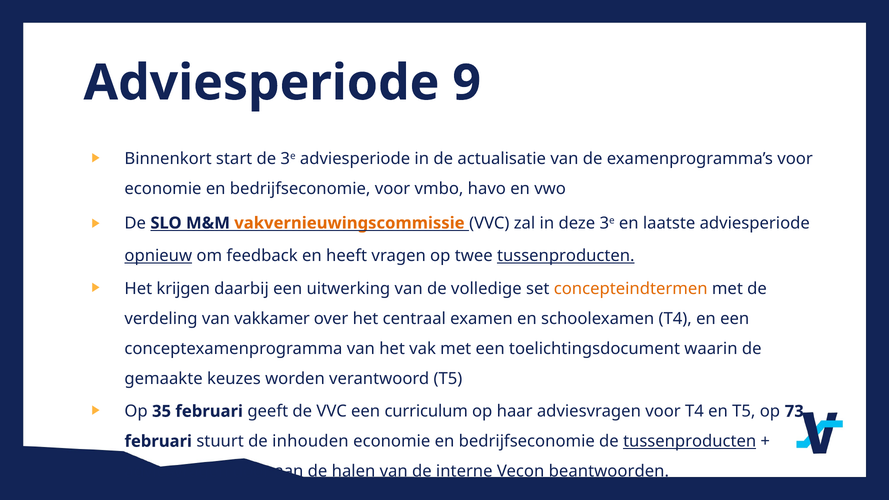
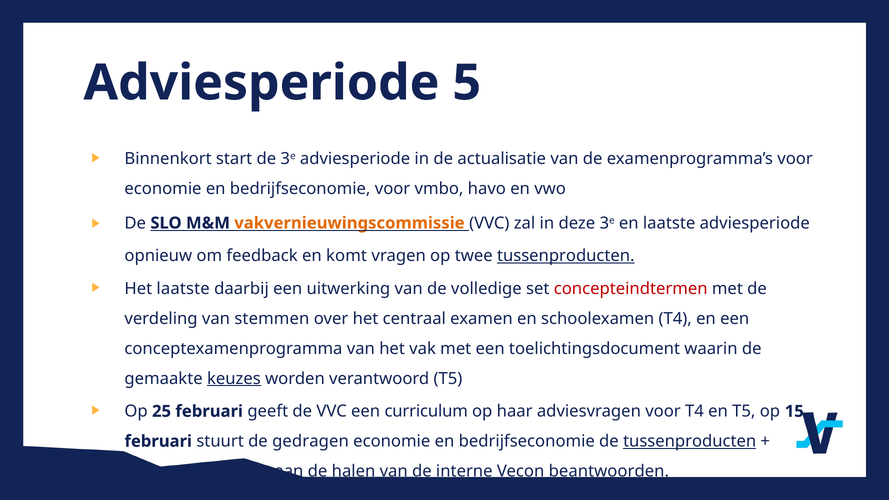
9: 9 -> 5
opnieuw underline: present -> none
heeft: heeft -> komt
Het krijgen: krijgen -> laatste
concepteindtermen colour: orange -> red
vakkamer: vakkamer -> stemmen
keuzes underline: none -> present
35: 35 -> 25
73: 73 -> 15
inhouden: inhouden -> gedragen
